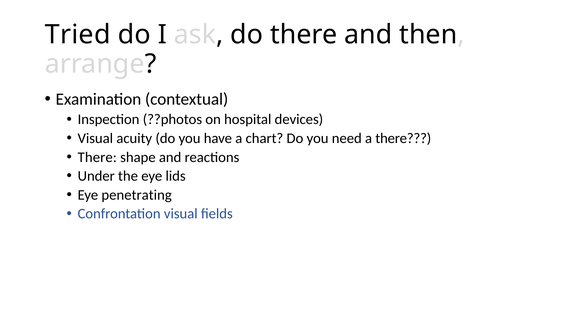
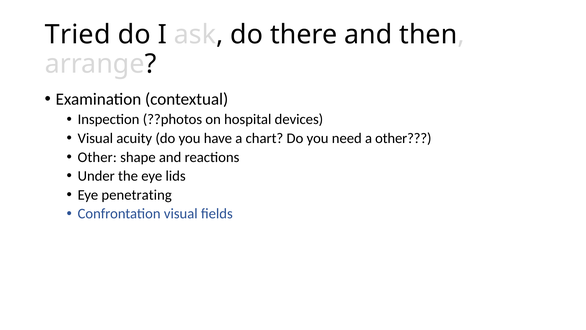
a there: there -> other
There at (97, 157): There -> Other
